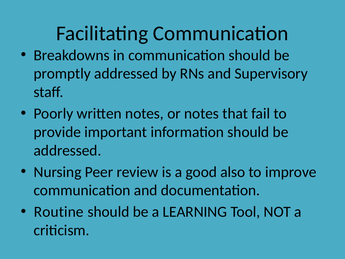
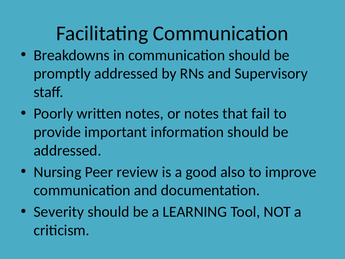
Routine: Routine -> Severity
